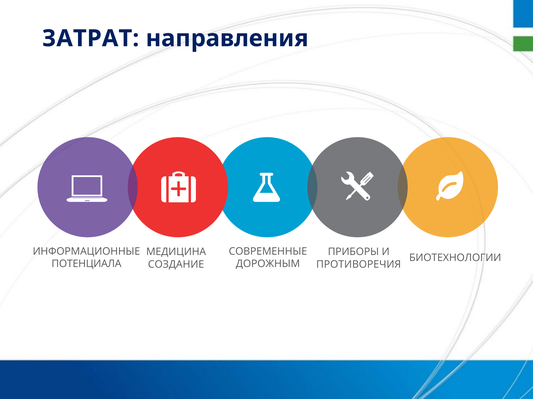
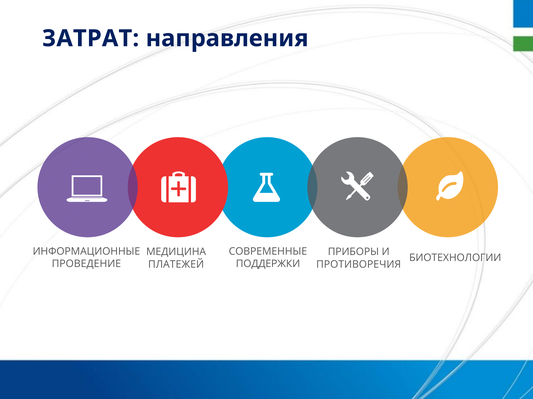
ПОТЕНЦИАЛА: ПОТЕНЦИАЛА -> ПРОВЕДЕНИЕ
ДОРОЖНЫМ: ДОРОЖНЫМ -> ПОДДЕРЖКИ
СОЗДАНИЕ: СОЗДАНИЕ -> ПЛАТЕЖЕЙ
